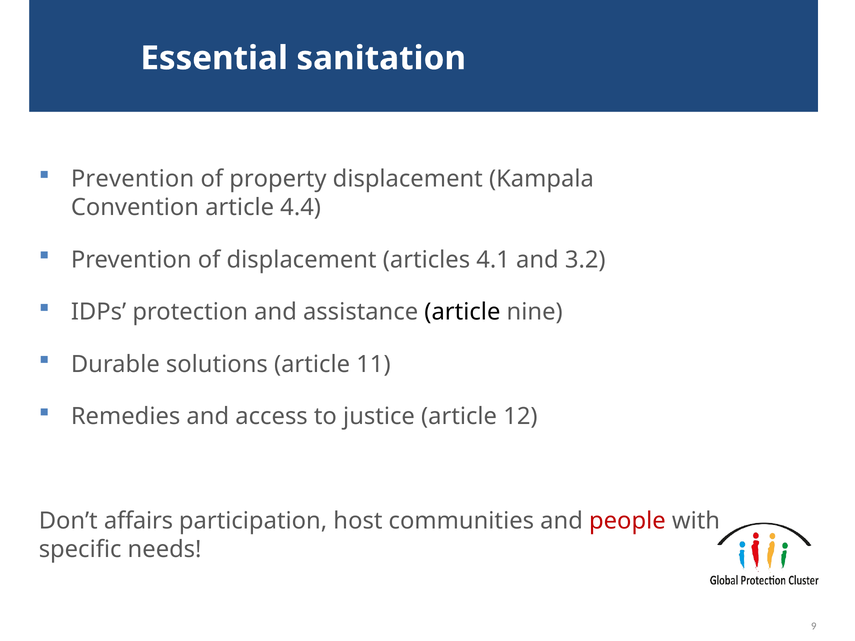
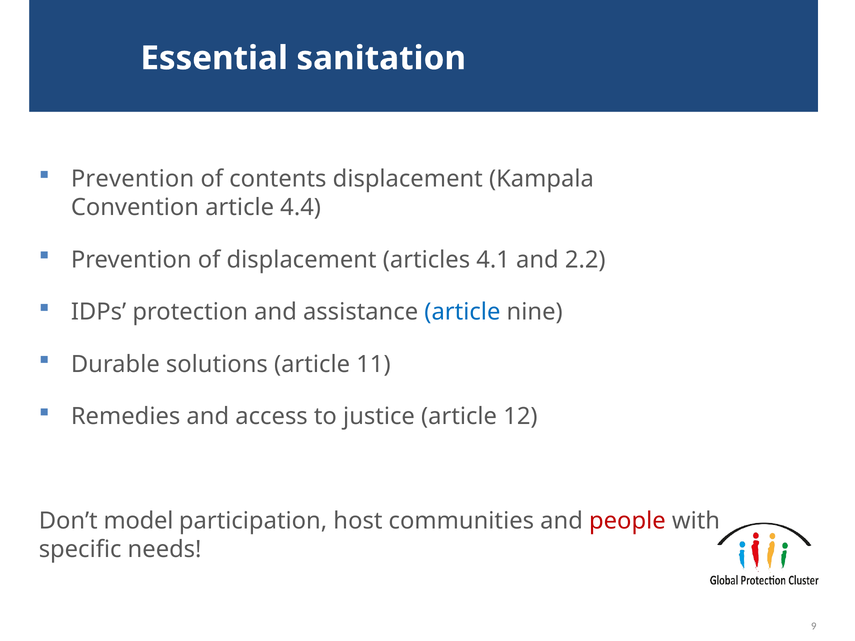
property: property -> contents
3.2: 3.2 -> 2.2
article at (462, 312) colour: black -> blue
affairs: affairs -> model
